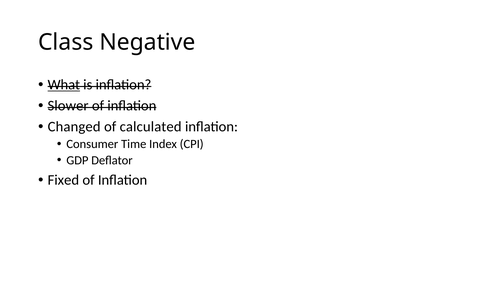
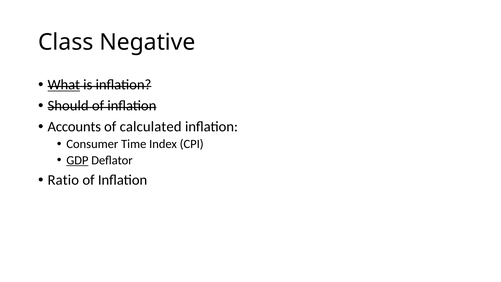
Slower: Slower -> Should
Changed: Changed -> Accounts
GDP underline: none -> present
Fixed: Fixed -> Ratio
